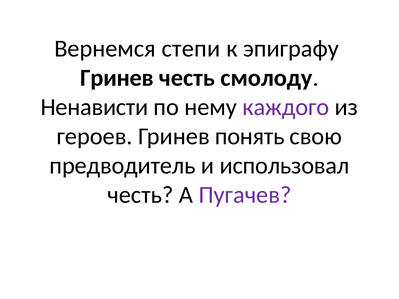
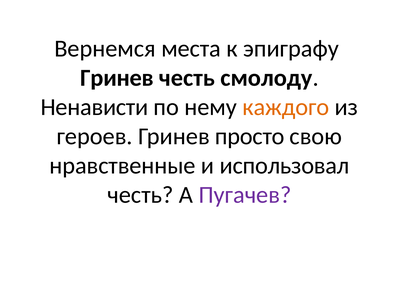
степи: степи -> места
каждого colour: purple -> orange
понять: понять -> просто
предводитель: предводитель -> нравственные
